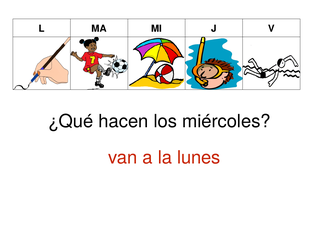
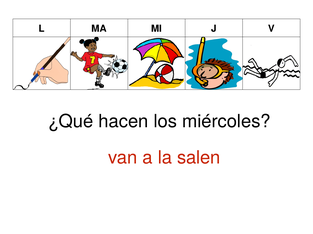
lunes: lunes -> salen
